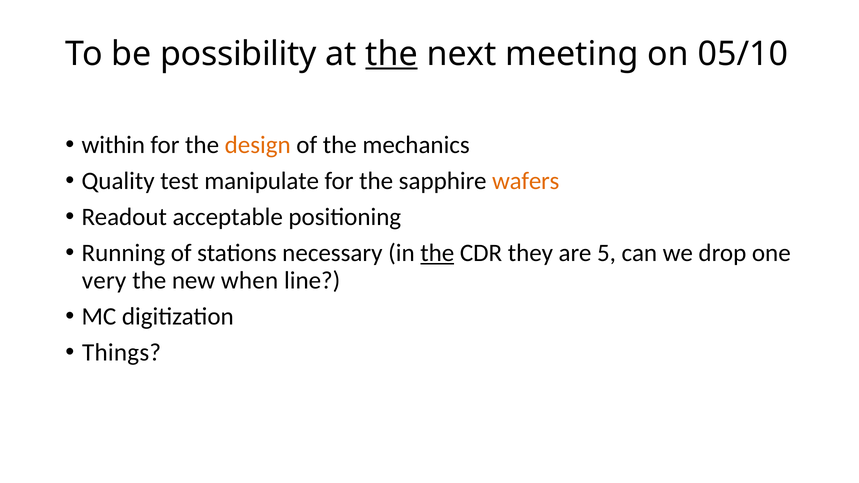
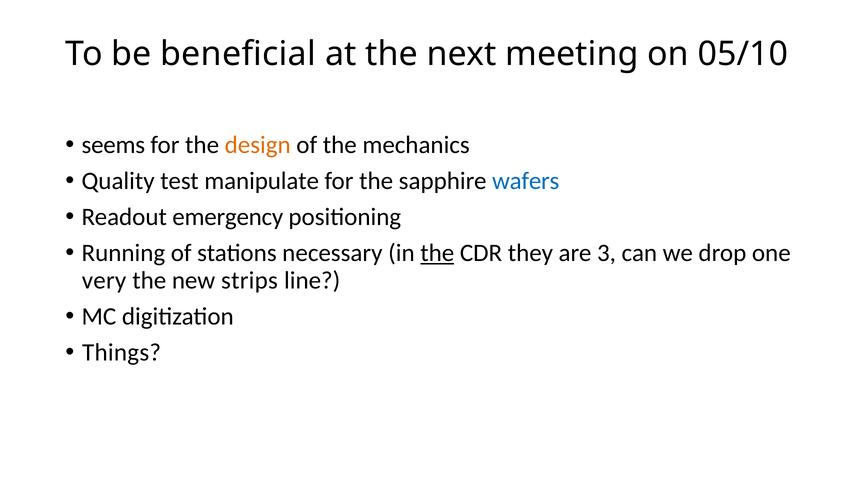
possibility: possibility -> beneficial
the at (392, 54) underline: present -> none
within: within -> seems
wafers colour: orange -> blue
acceptable: acceptable -> emergency
5: 5 -> 3
when: when -> strips
